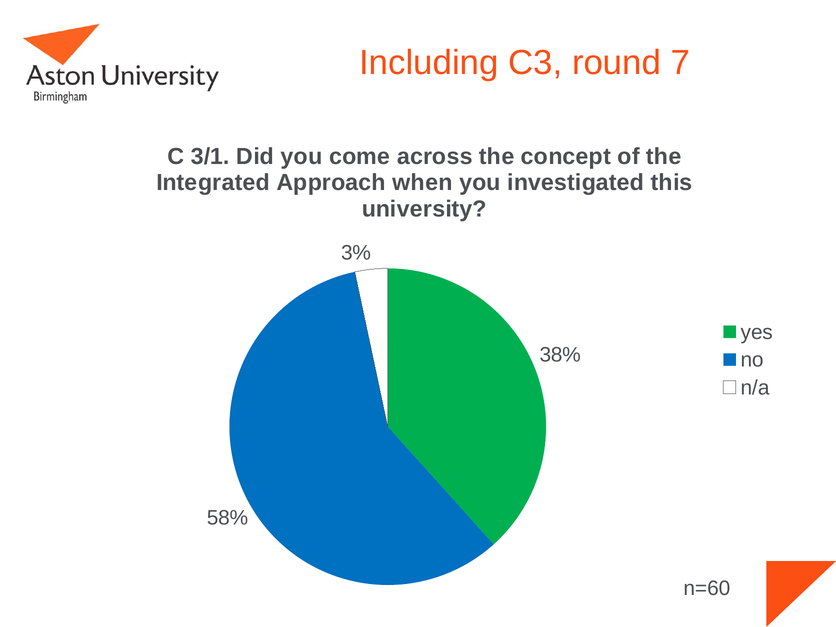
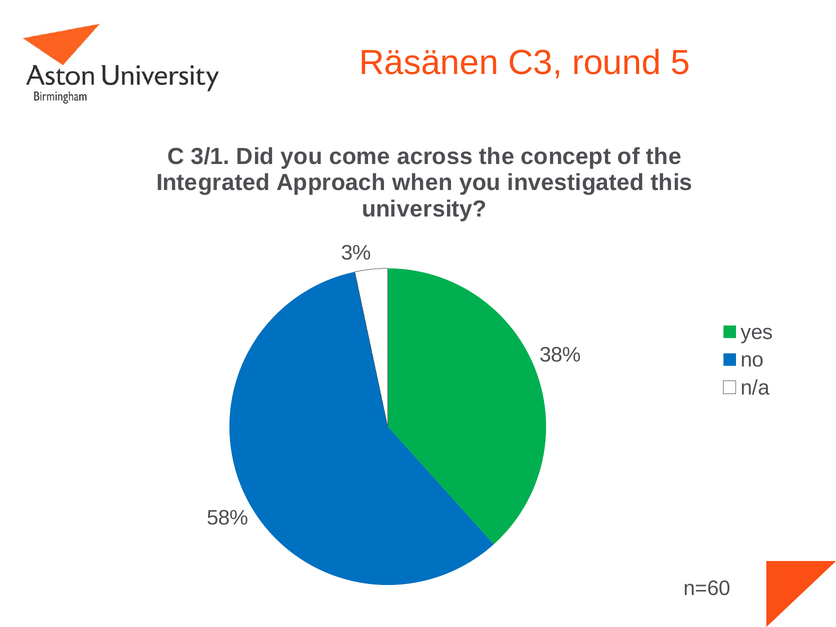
Including: Including -> Räsänen
7: 7 -> 5
